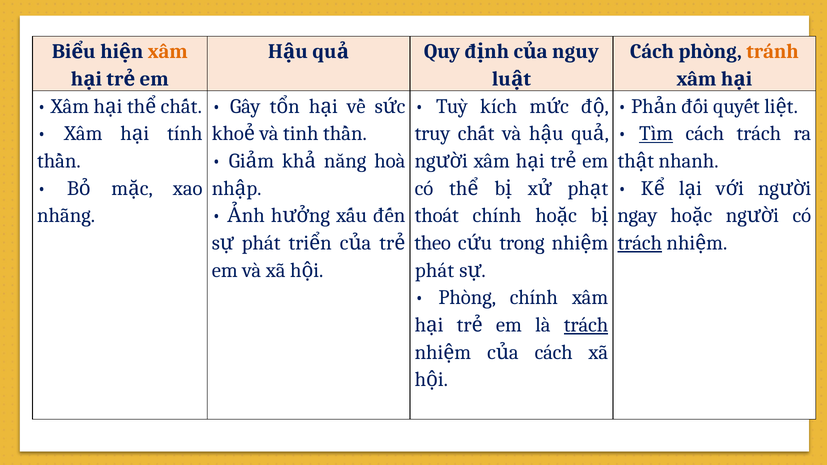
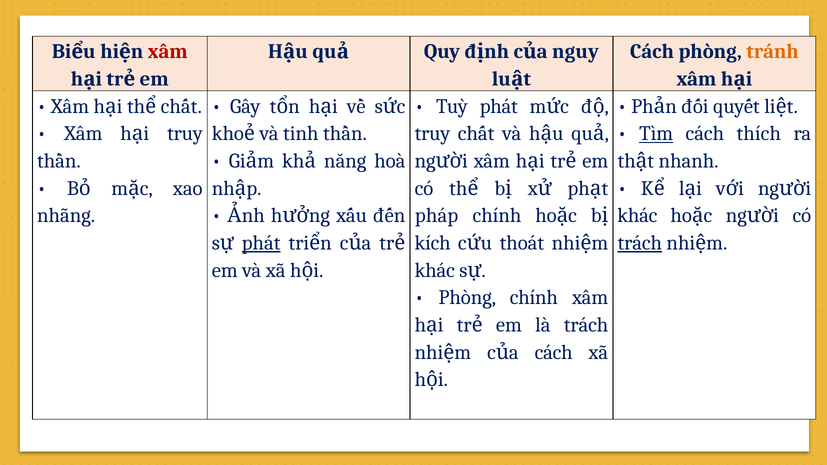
xâm at (168, 52) colour: orange -> red
Tuỳ kích: kích -> phát
tính at (185, 134): tính -> truy
cách trách: trách -> thích
thoát: thoát -> pháp
ngay at (637, 216): ngay -> khác
phát at (261, 243) underline: none -> present
theo: theo -> kích
trong: trong -> thoát
phát at (435, 270): phát -> khác
trách at (586, 325) underline: present -> none
